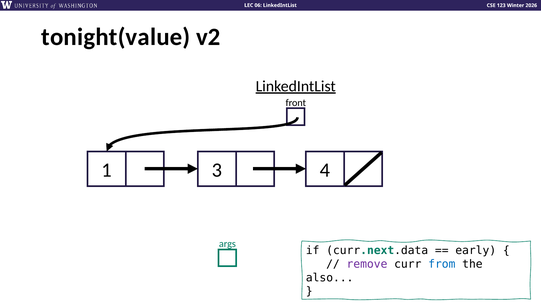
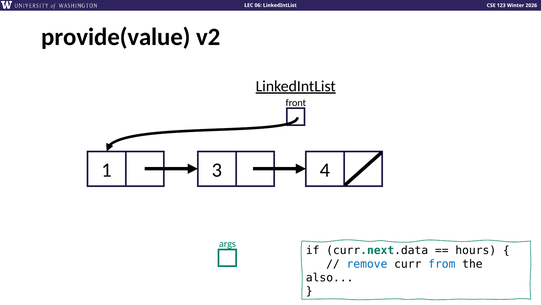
tonight(value: tonight(value -> provide(value
early: early -> hours
remove colour: purple -> blue
